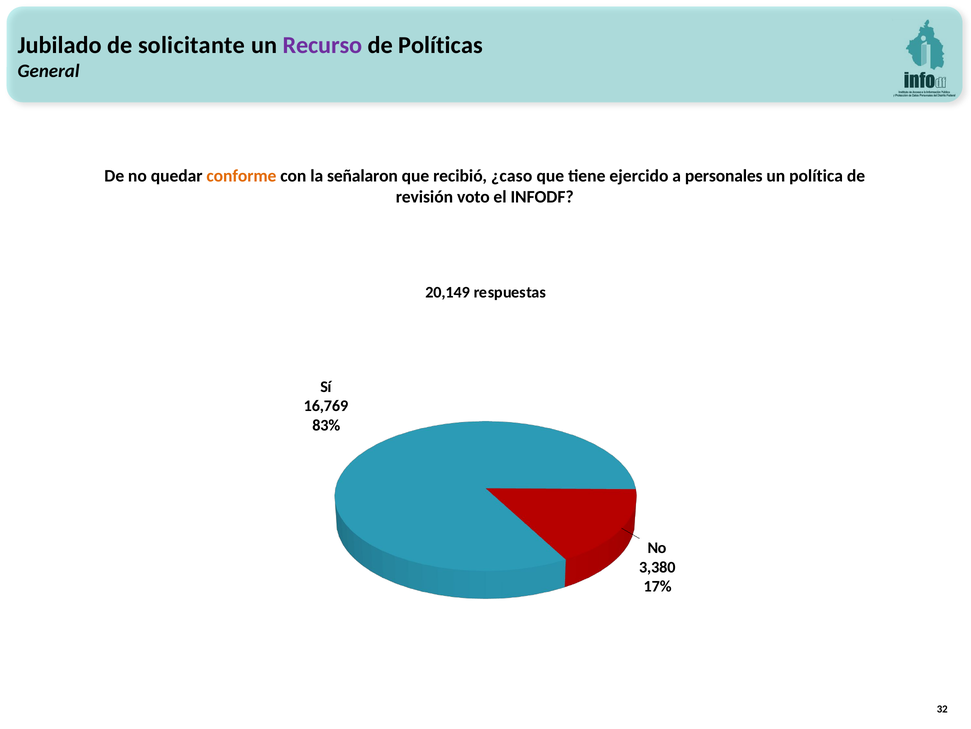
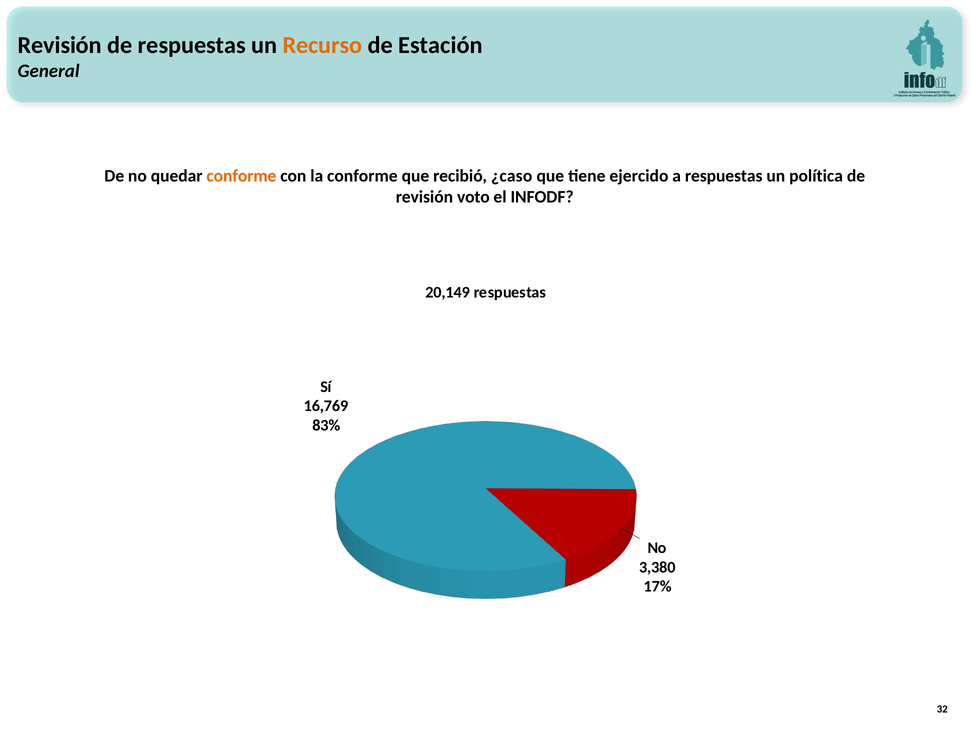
Jubilado at (60, 45): Jubilado -> Revisión
de solicitante: solicitante -> respuestas
Recurso colour: purple -> orange
Políticas: Políticas -> Estación
la señalaron: señalaron -> conforme
a personales: personales -> respuestas
